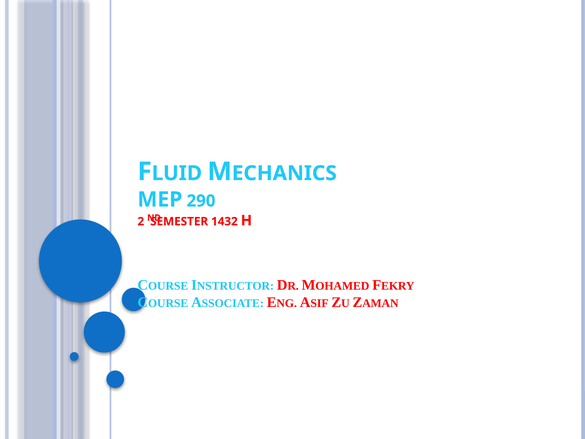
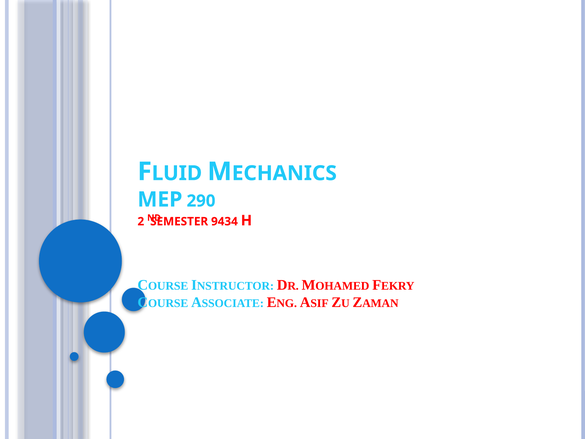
1432: 1432 -> 9434
